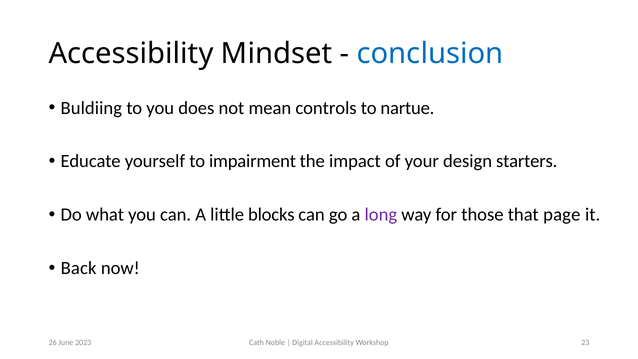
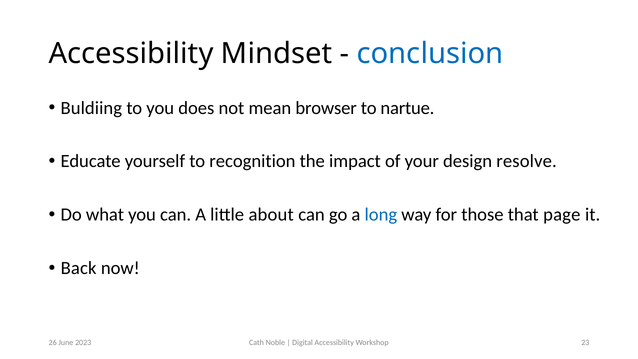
controls: controls -> browser
impairment: impairment -> recognition
starters: starters -> resolve
blocks: blocks -> about
long colour: purple -> blue
